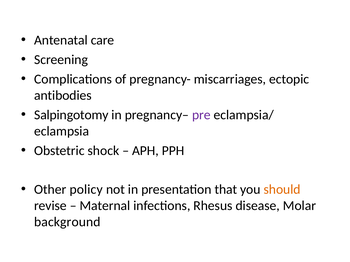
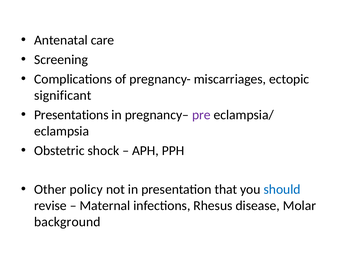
antibodies: antibodies -> significant
Salpingotomy: Salpingotomy -> Presentations
should colour: orange -> blue
